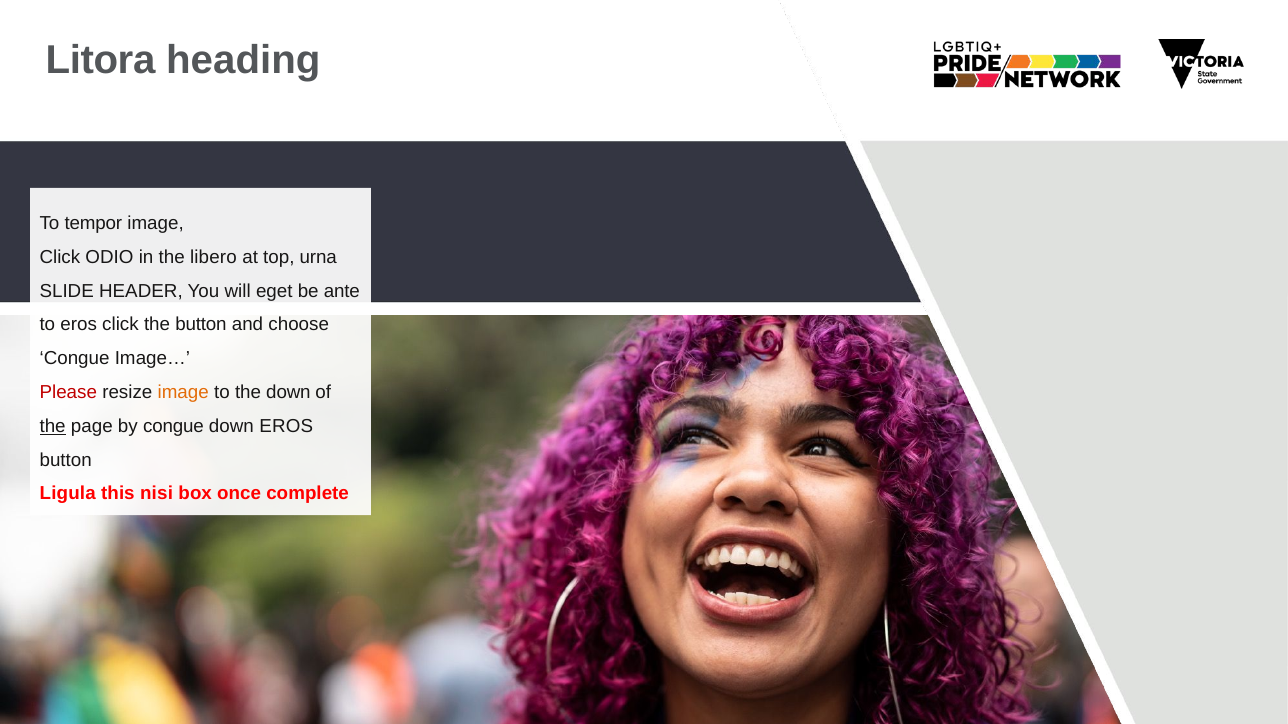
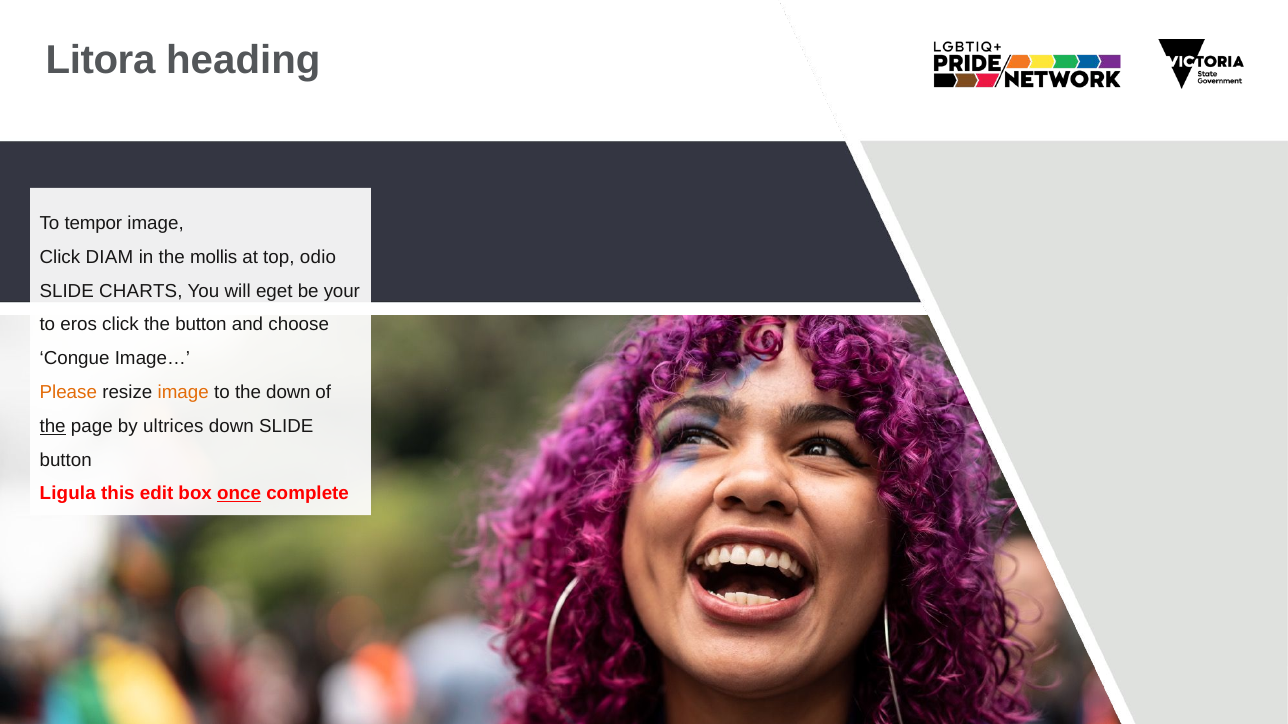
ODIO: ODIO -> DIAM
libero: libero -> mollis
urna: urna -> odio
HEADER: HEADER -> CHARTS
ante: ante -> your
Please colour: red -> orange
by congue: congue -> ultrices
down EROS: EROS -> SLIDE
nisi: nisi -> edit
once underline: none -> present
